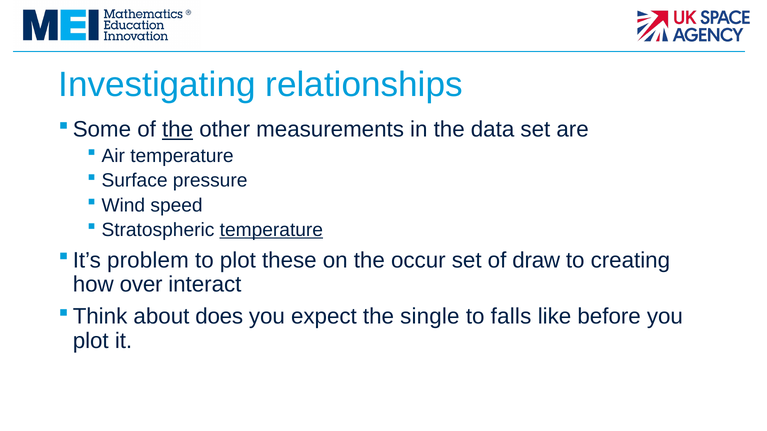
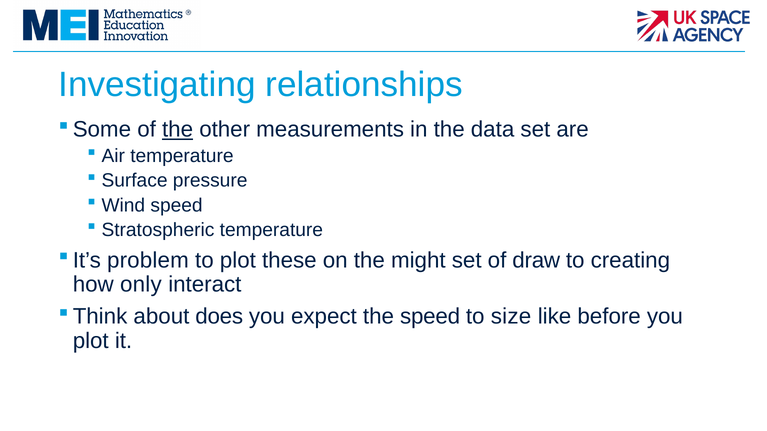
temperature at (271, 230) underline: present -> none
occur: occur -> might
over: over -> only
the single: single -> speed
falls: falls -> size
